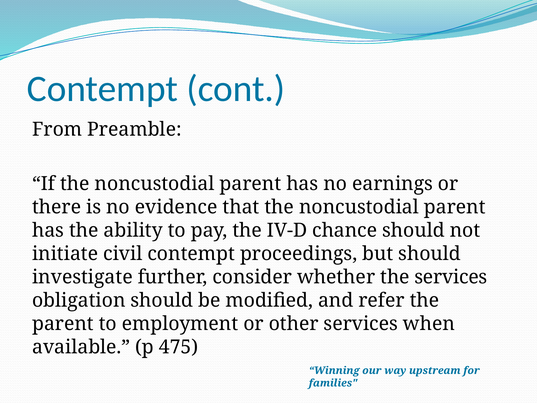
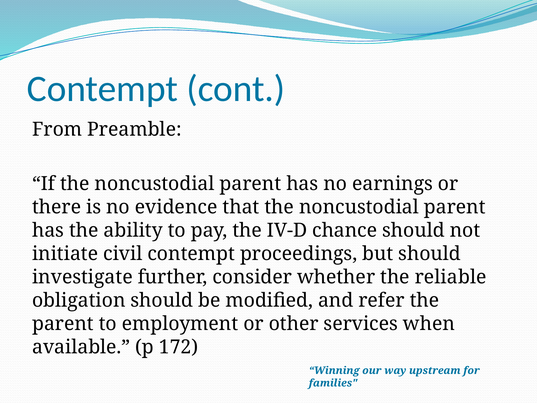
the services: services -> reliable
475: 475 -> 172
